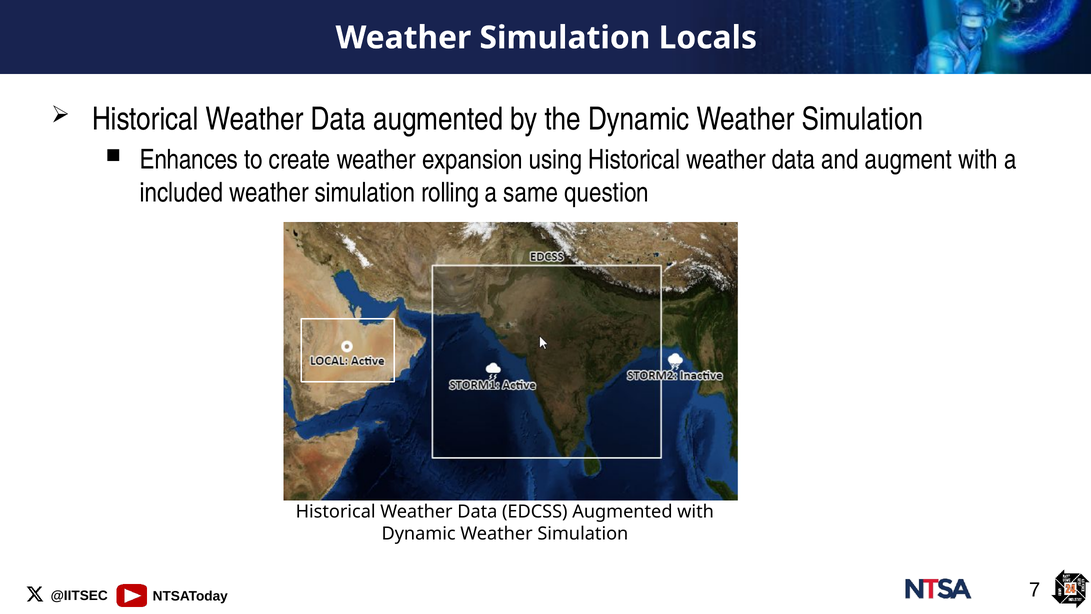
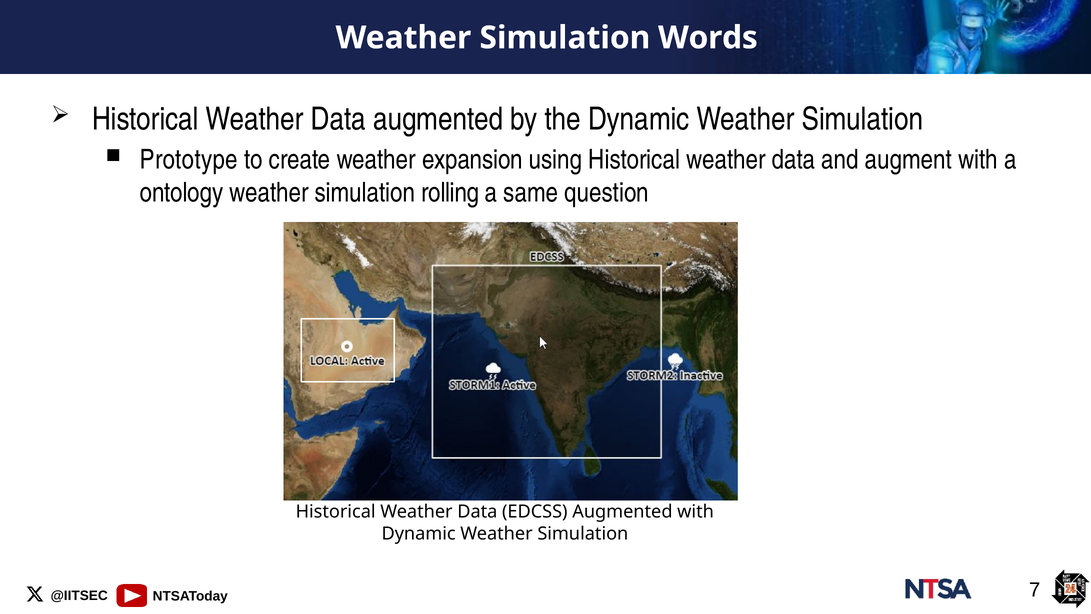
Locals: Locals -> Words
Enhances: Enhances -> Prototype
included: included -> ontology
